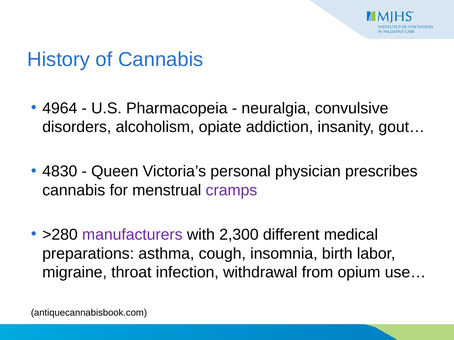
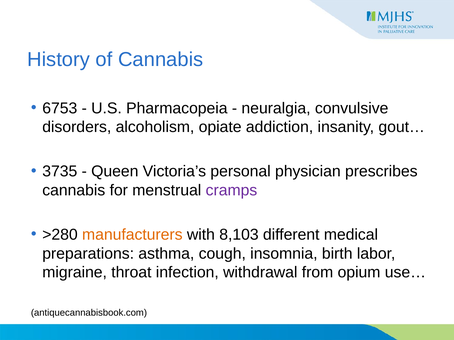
4964: 4964 -> 6753
4830: 4830 -> 3735
manufacturers colour: purple -> orange
2,300: 2,300 -> 8,103
